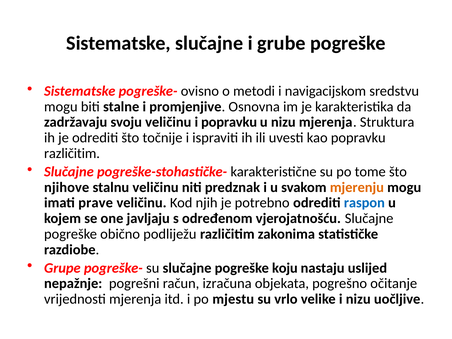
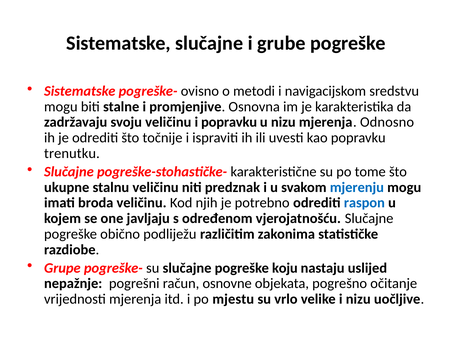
Struktura: Struktura -> Odnosno
različitim at (72, 153): različitim -> trenutku
njihove: njihove -> ukupne
mjerenju colour: orange -> blue
prave: prave -> broda
izračuna: izračuna -> osnovne
